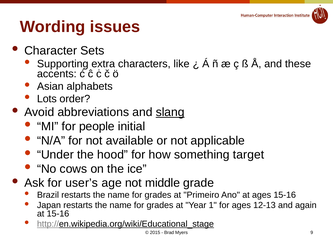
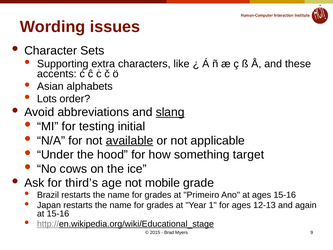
people: people -> testing
available underline: none -> present
user’s: user’s -> third’s
middle: middle -> mobile
